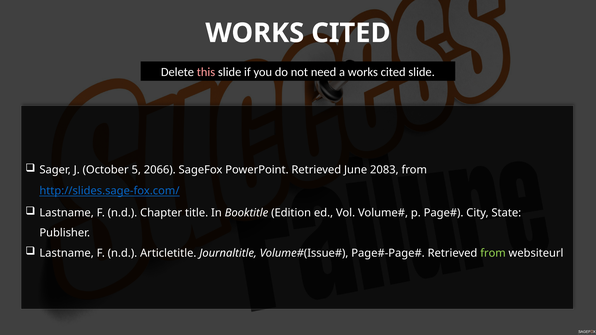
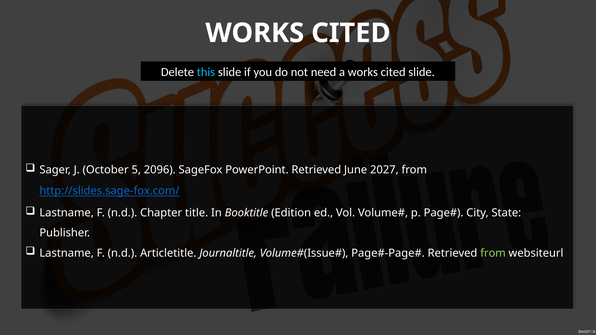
this colour: pink -> light blue
2066: 2066 -> 2096
2083: 2083 -> 2027
